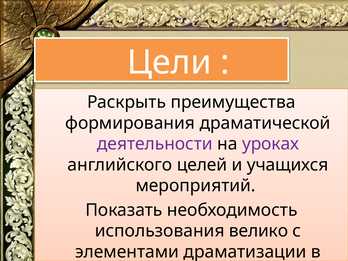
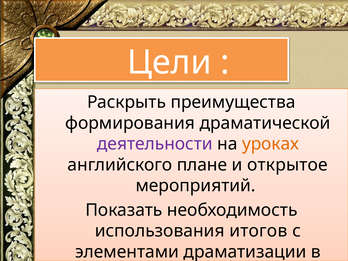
уроках colour: purple -> orange
целей: целей -> плане
учащихся: учащихся -> открытое
велико: велико -> итогов
